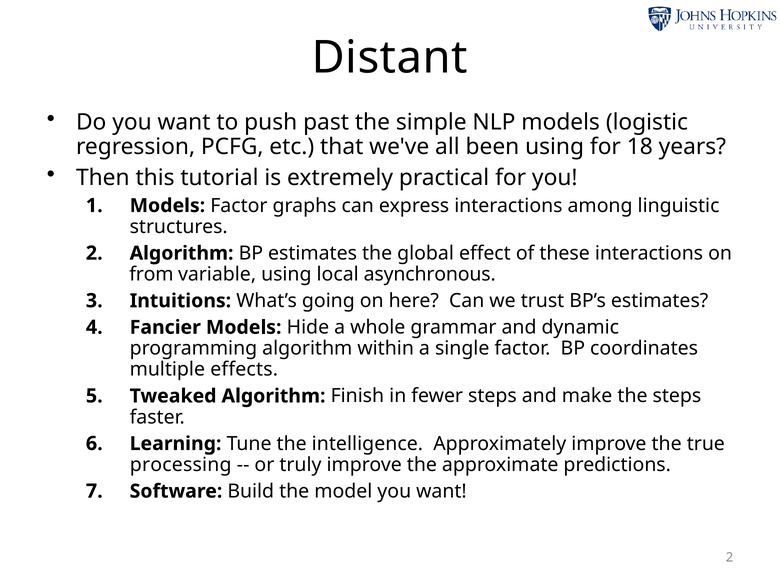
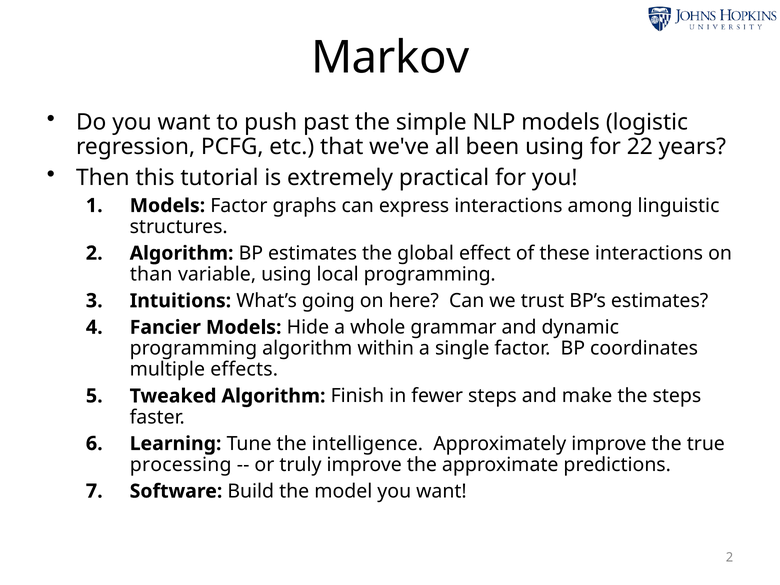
Distant: Distant -> Markov
18: 18 -> 22
from: from -> than
local asynchronous: asynchronous -> programming
